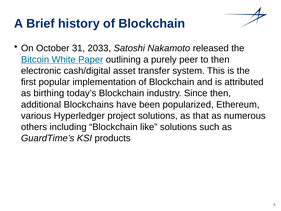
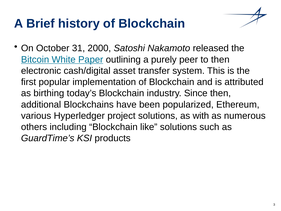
2033: 2033 -> 2000
that: that -> with
